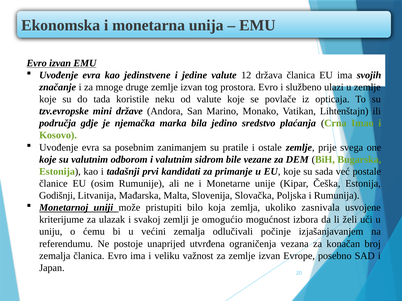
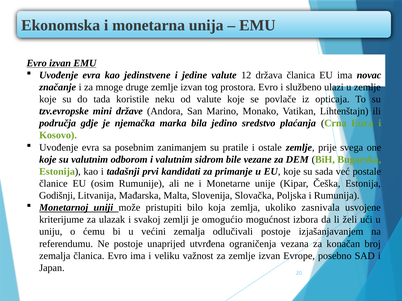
svojih: svojih -> novac
Imao: Imao -> Eura
odlučivali počinje: počinje -> postoje
